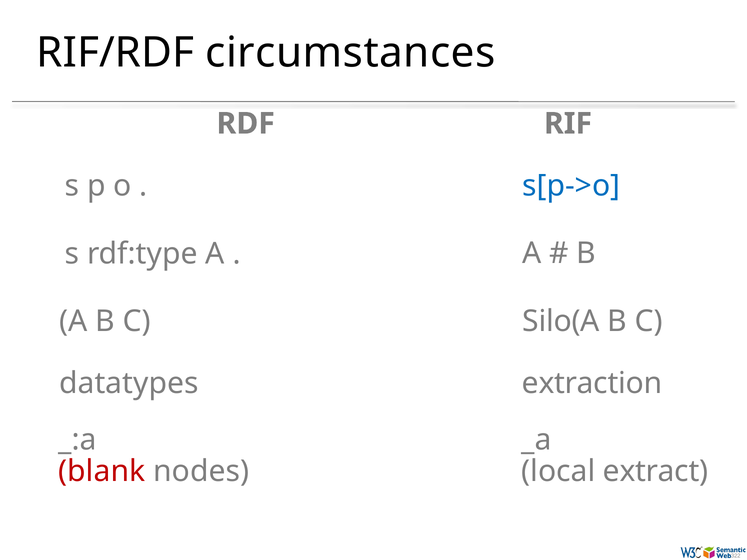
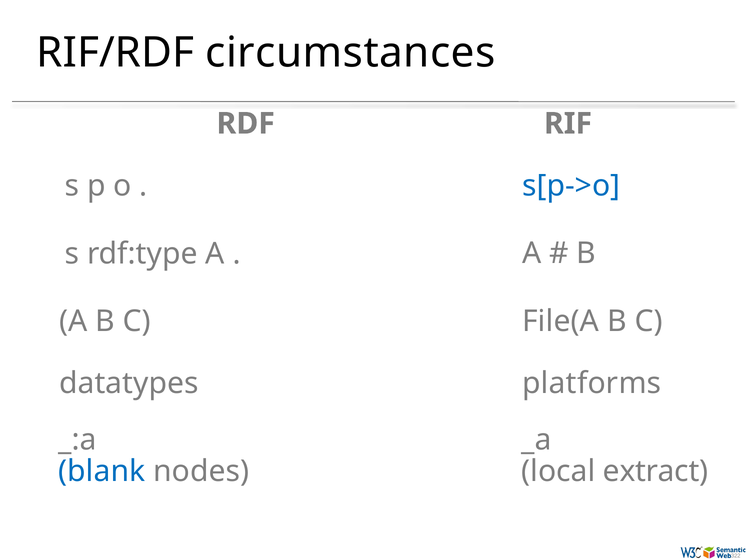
Silo(A: Silo(A -> File(A
extraction: extraction -> platforms
blank colour: red -> blue
